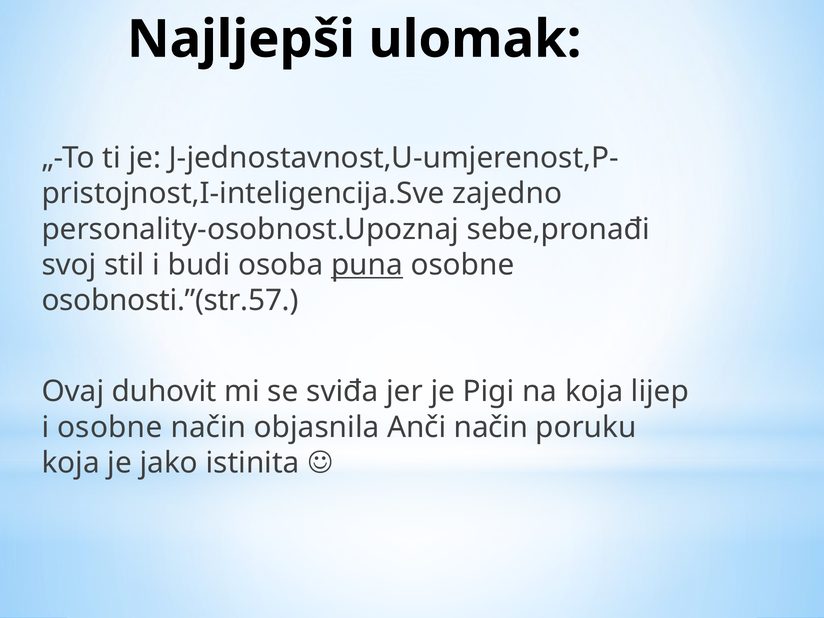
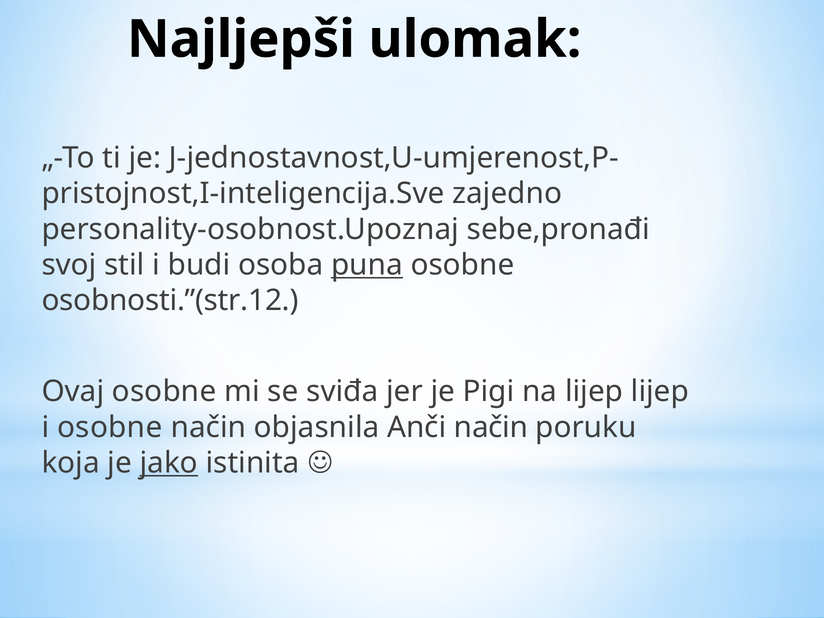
osobnosti.”(str.57: osobnosti.”(str.57 -> osobnosti.”(str.12
Ovaj duhovit: duhovit -> osobne
na koja: koja -> lijep
jako underline: none -> present
